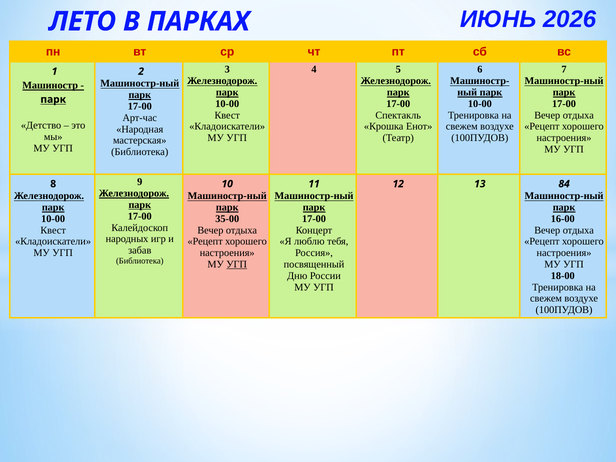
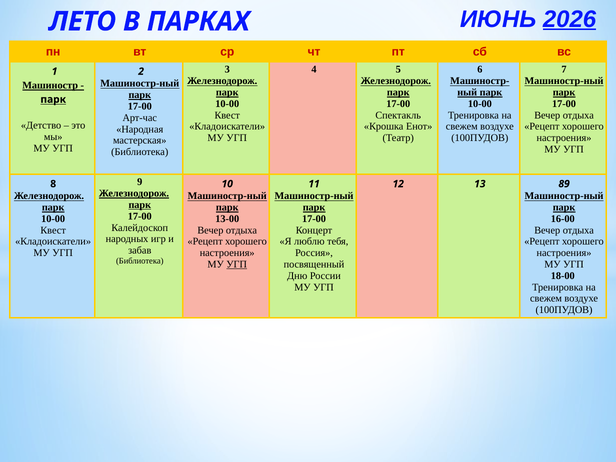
2026 underline: none -> present
84: 84 -> 89
35-00: 35-00 -> 13-00
